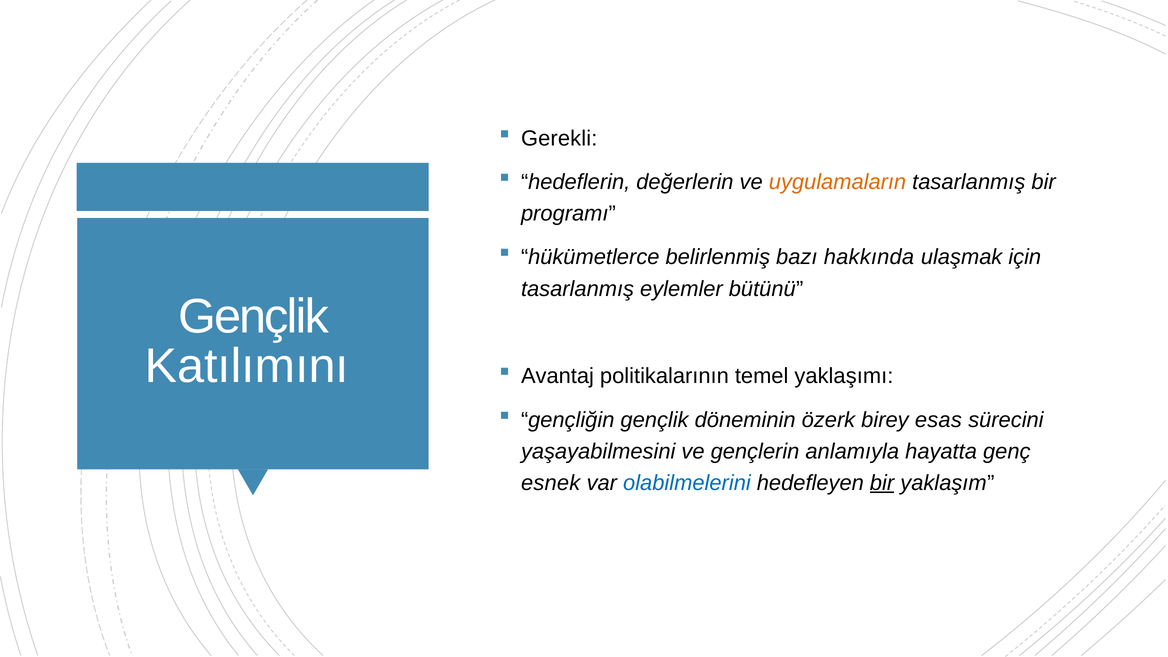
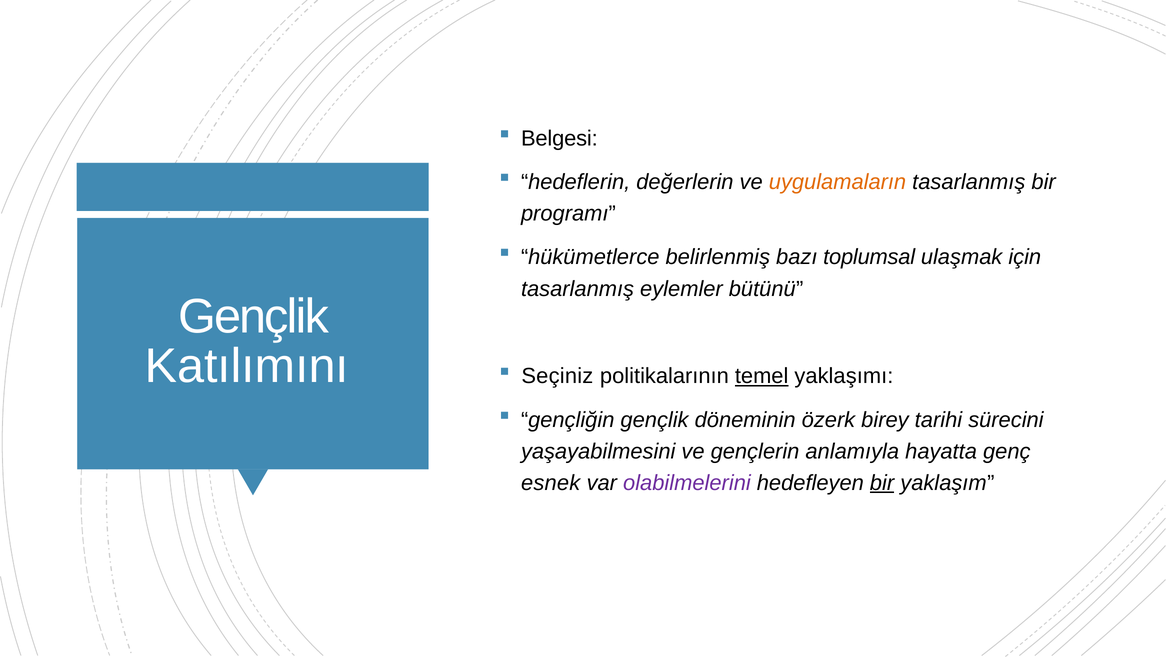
Gerekli: Gerekli -> Belgesi
hakkında: hakkında -> toplumsal
Avantaj: Avantaj -> Seçiniz
temel underline: none -> present
esas: esas -> tarihi
olabilmelerini colour: blue -> purple
